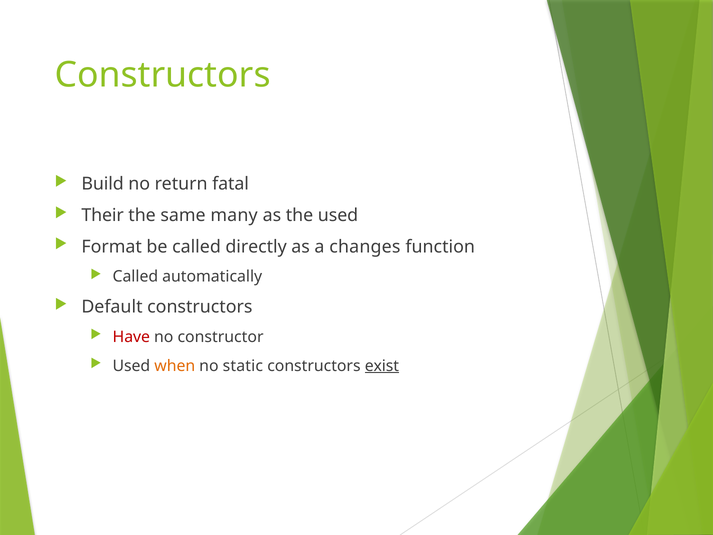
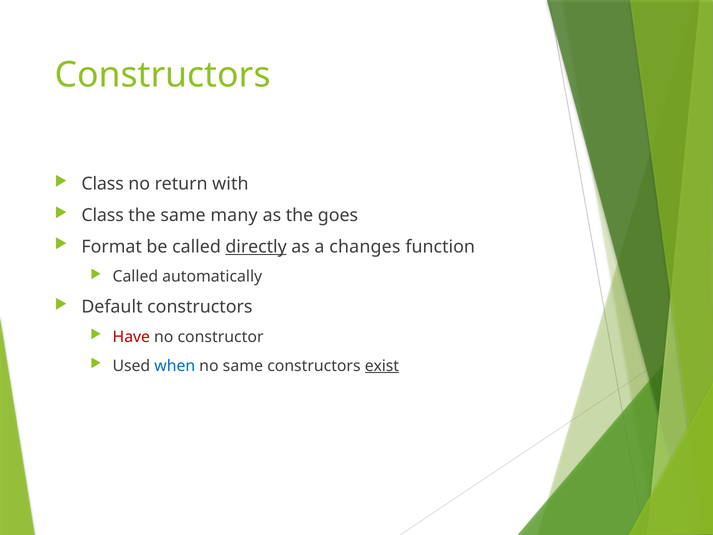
Build at (103, 184): Build -> Class
fatal: fatal -> with
Their at (103, 215): Their -> Class
the used: used -> goes
directly underline: none -> present
when colour: orange -> blue
no static: static -> same
